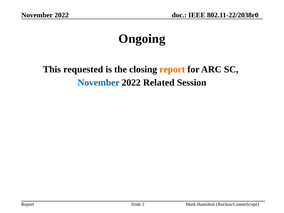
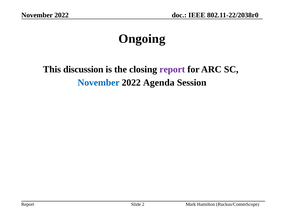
requested: requested -> discussion
report at (172, 69) colour: orange -> purple
Related: Related -> Agenda
